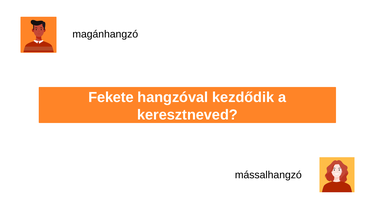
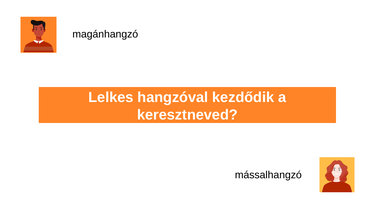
Fekete: Fekete -> Lelkes
